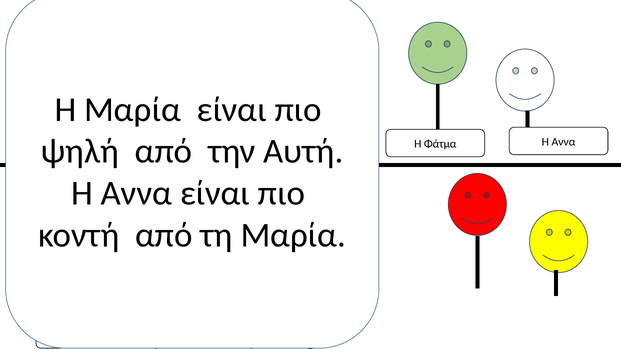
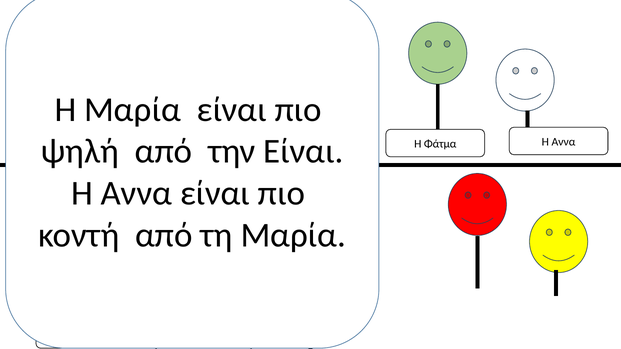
την Αυτή: Αυτή -> Είναι
